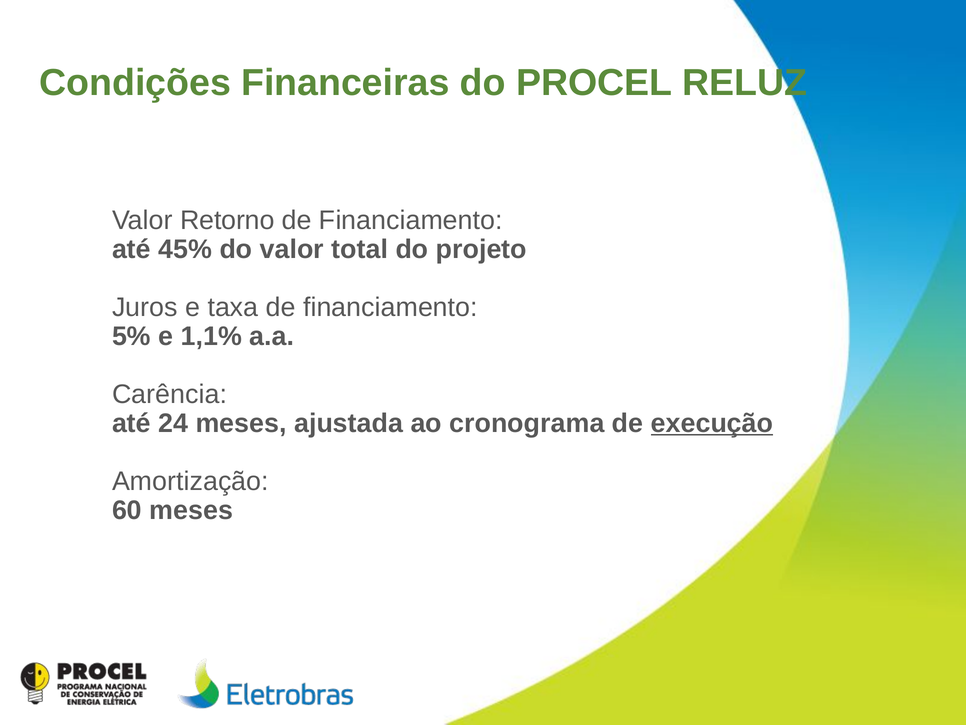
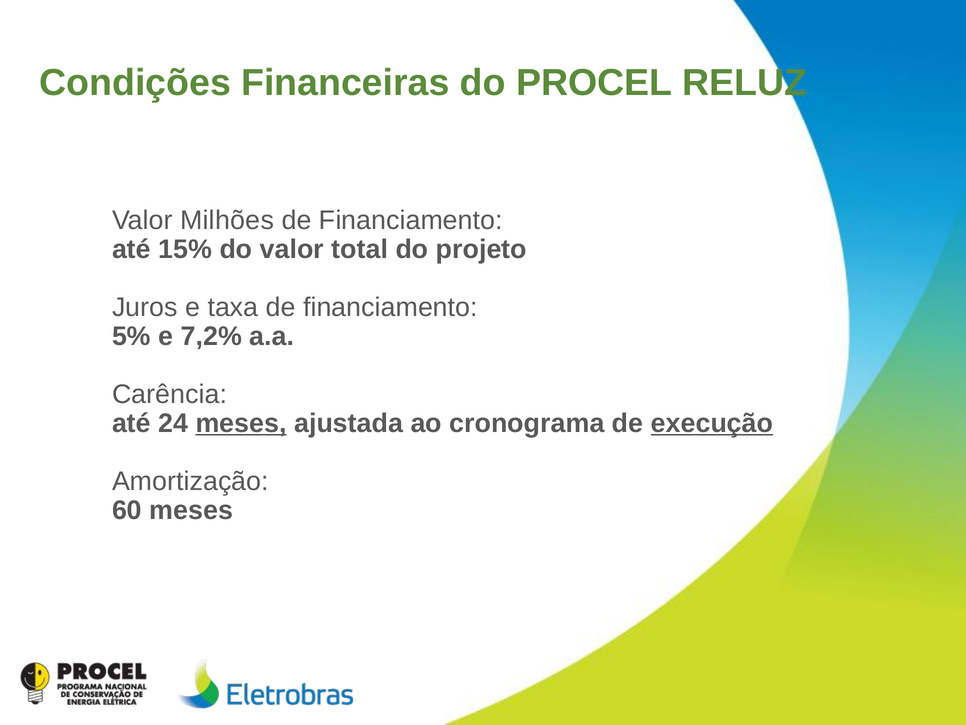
Retorno: Retorno -> Milhões
45%: 45% -> 15%
1,1%: 1,1% -> 7,2%
meses at (241, 423) underline: none -> present
